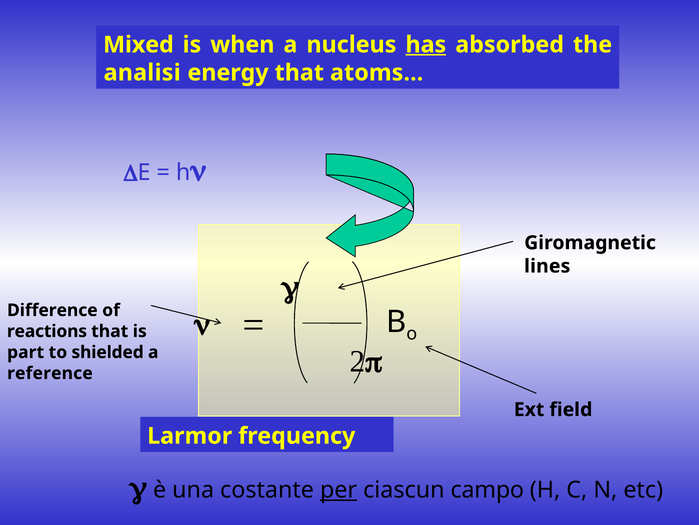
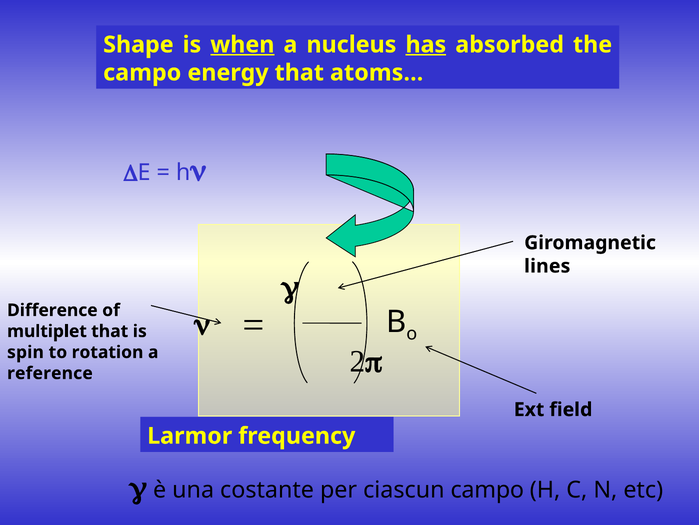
Mixed: Mixed -> Shape
when underline: none -> present
analisi at (142, 73): analisi -> campo
reactions: reactions -> multiplet
part: part -> spin
shielded: shielded -> rotation
per underline: present -> none
